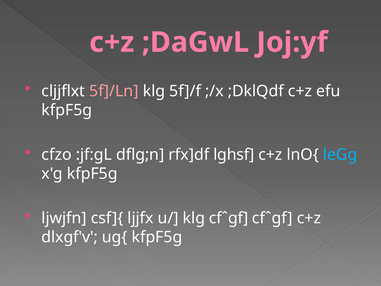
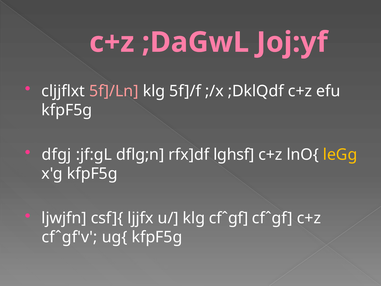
cfzo: cfzo -> dfgj
leGg colour: light blue -> yellow
dlxgf'v: dlxgf'v -> cfˆgf'v
